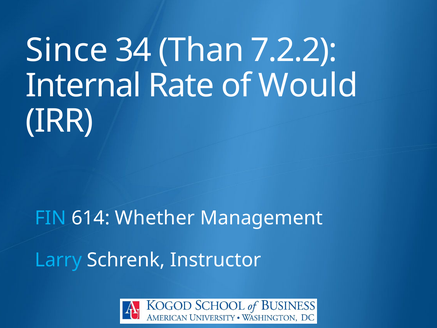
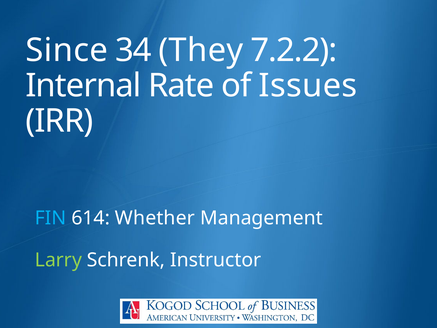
Than: Than -> They
Would: Would -> Issues
Larry colour: light blue -> light green
